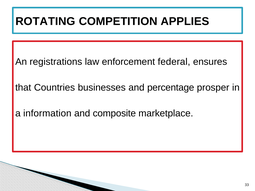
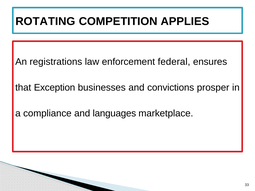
Countries: Countries -> Exception
percentage: percentage -> convictions
information: information -> compliance
composite: composite -> languages
